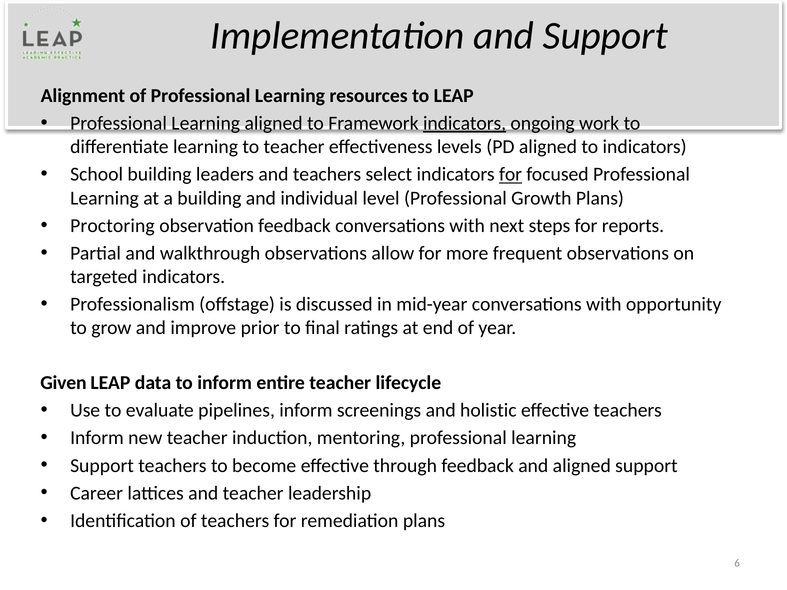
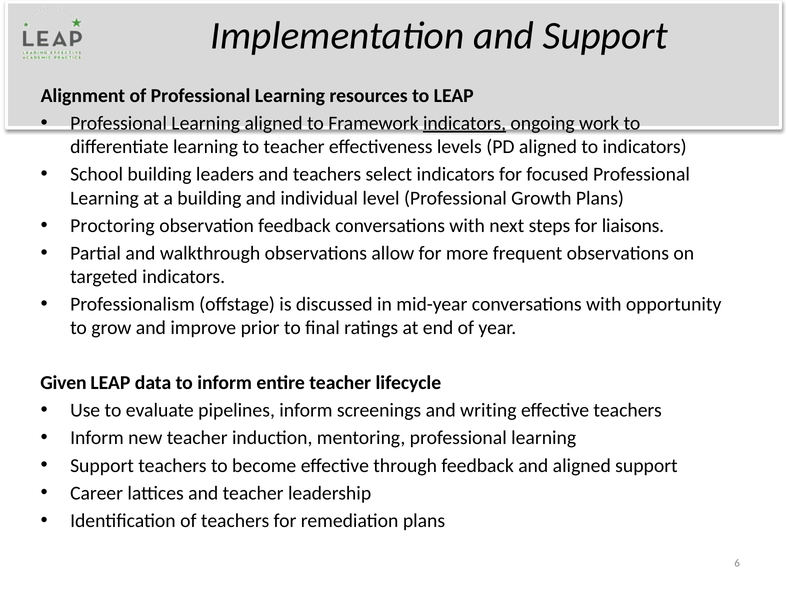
for at (511, 175) underline: present -> none
reports: reports -> liaisons
holistic: holistic -> writing
